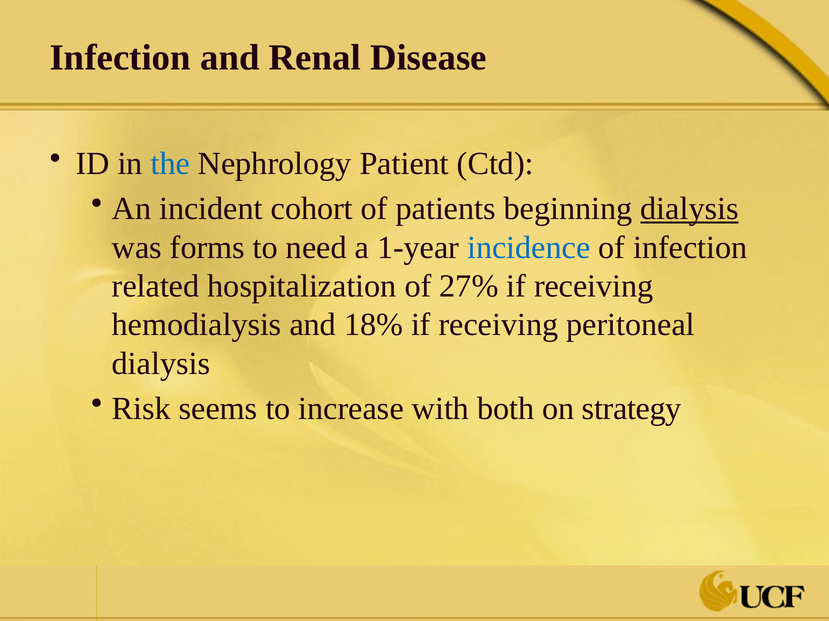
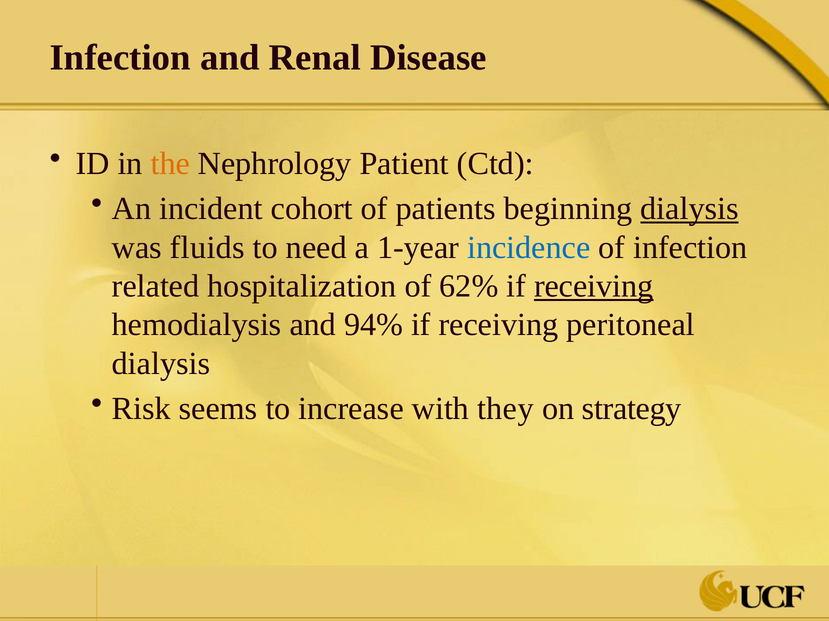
the colour: blue -> orange
forms: forms -> fluids
27%: 27% -> 62%
receiving at (594, 286) underline: none -> present
18%: 18% -> 94%
both: both -> they
